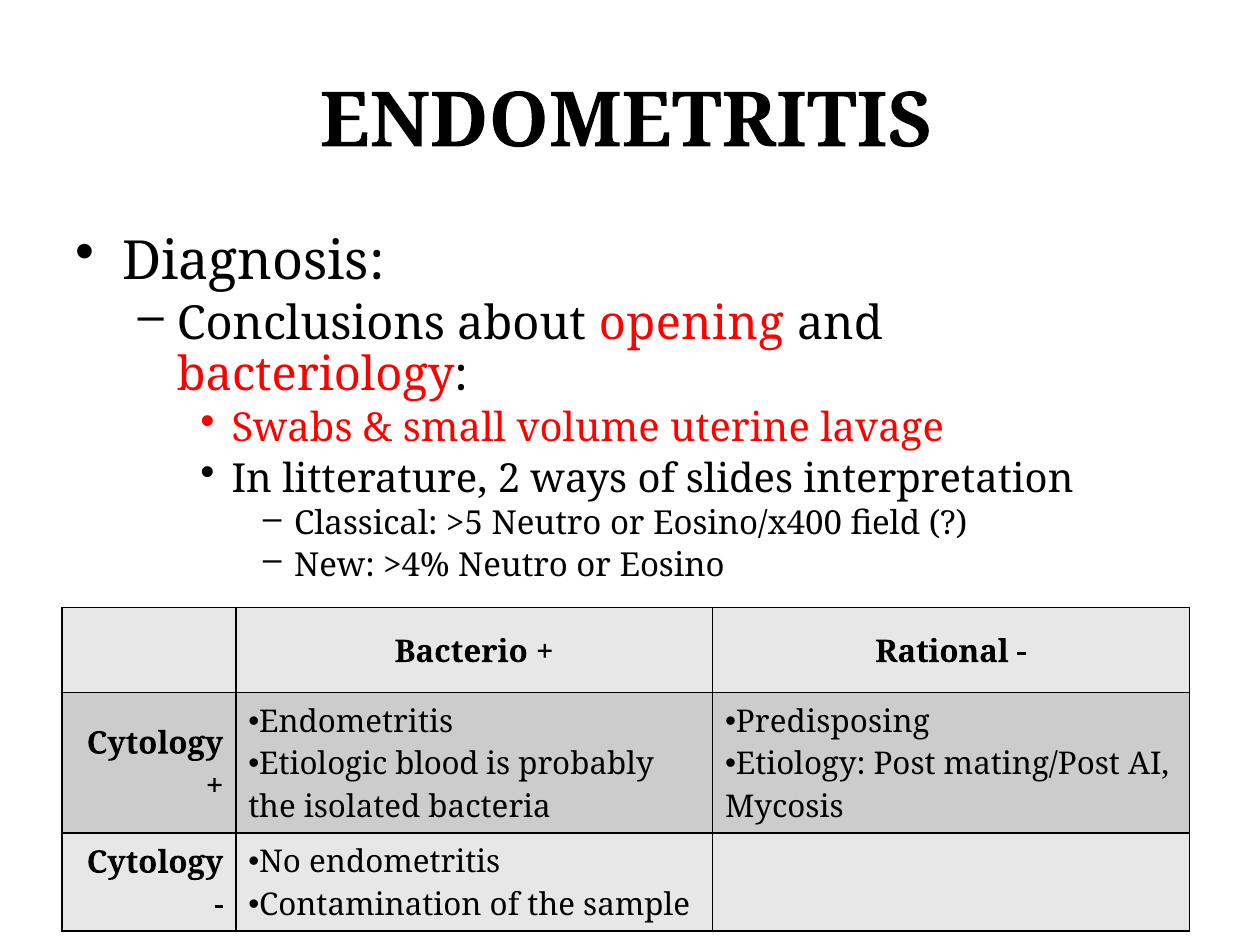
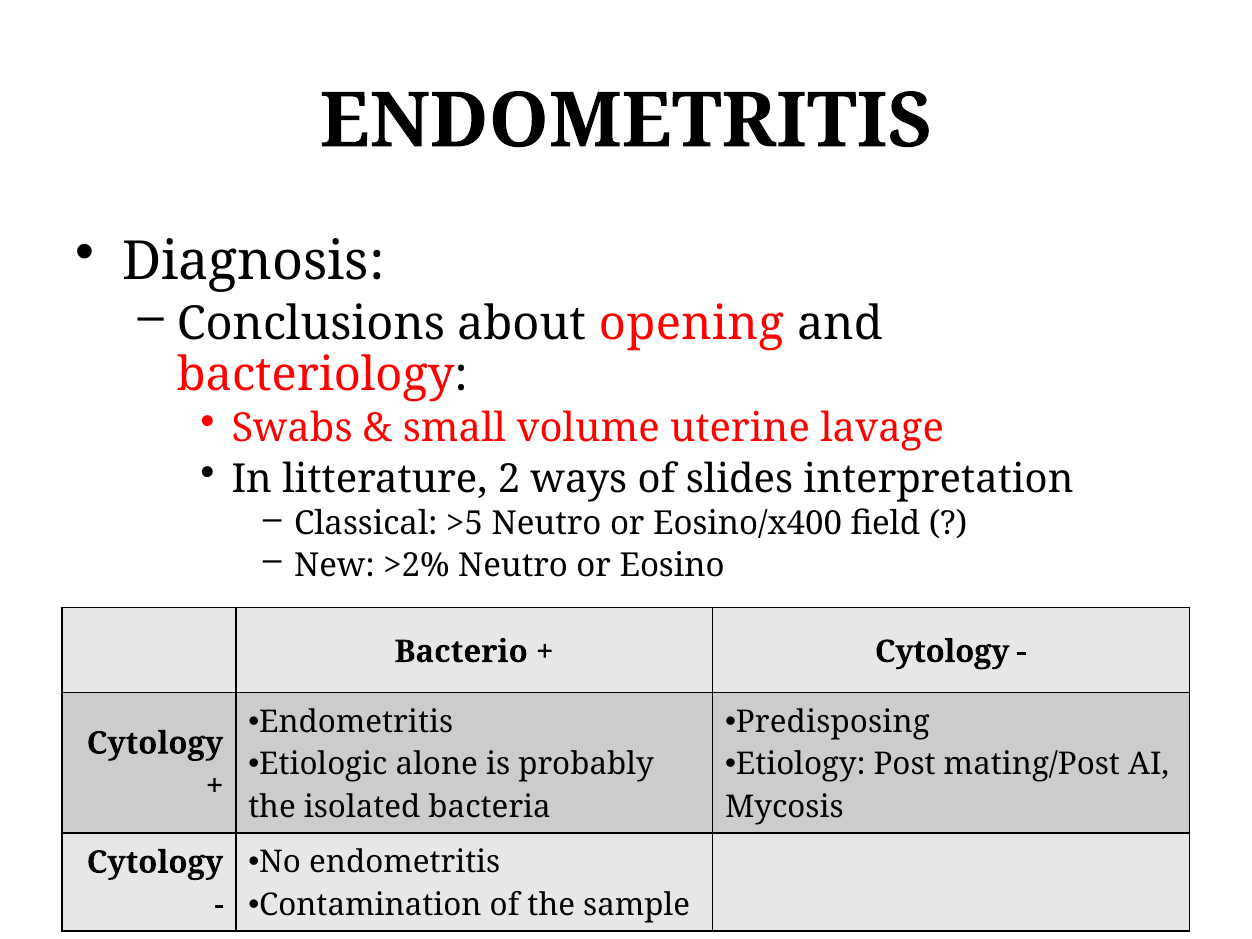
>4%: >4% -> >2%
Rational at (942, 652): Rational -> Cytology
blood: blood -> alone
